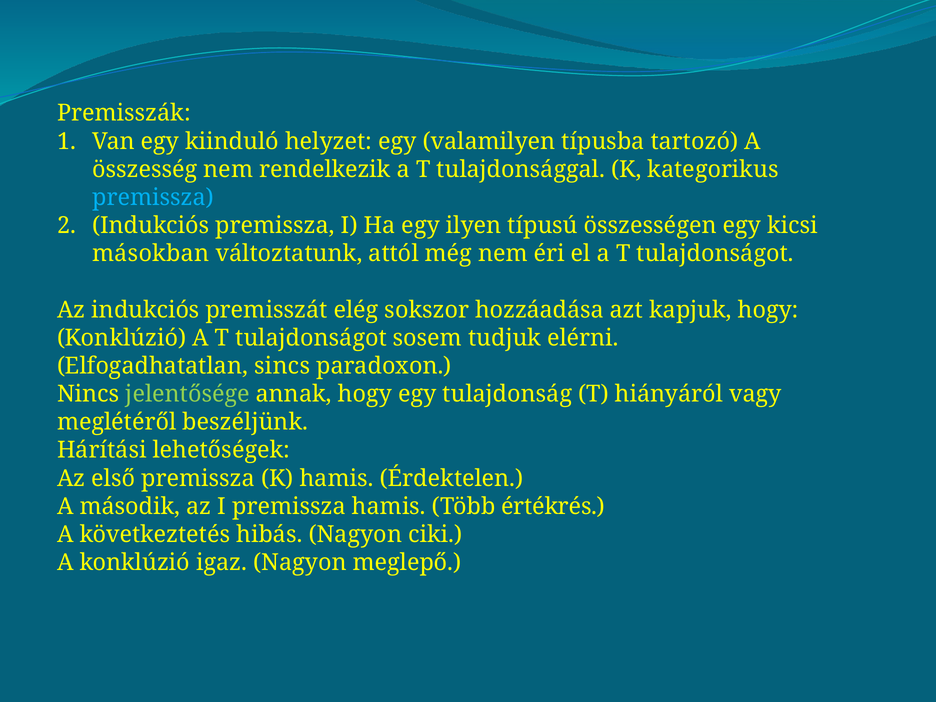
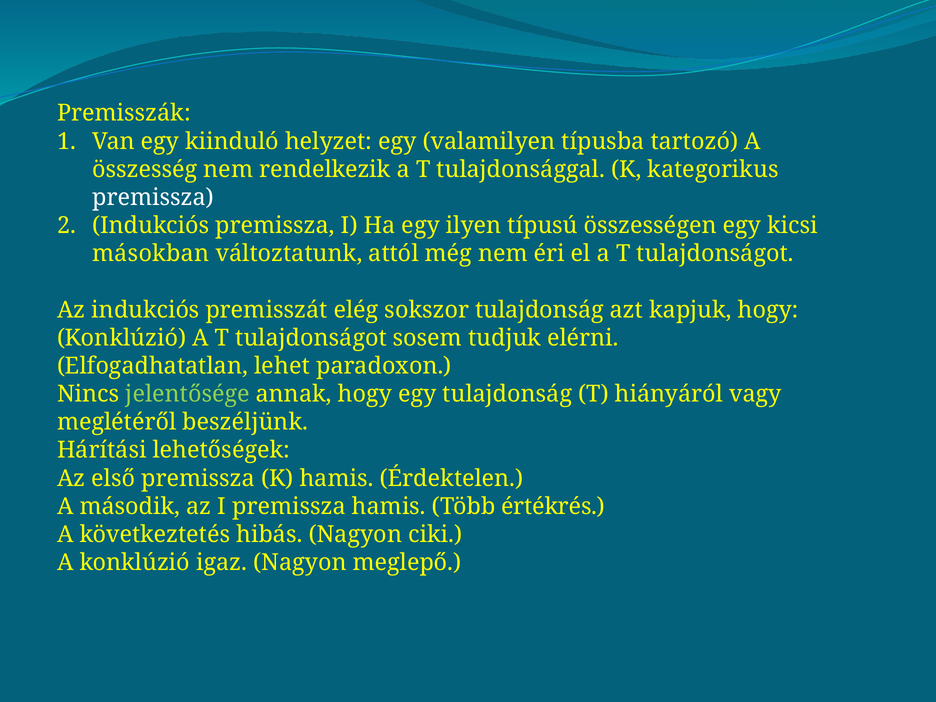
premissza at (153, 197) colour: light blue -> white
sokszor hozzáadása: hozzáadása -> tulajdonság
sincs: sincs -> lehet
